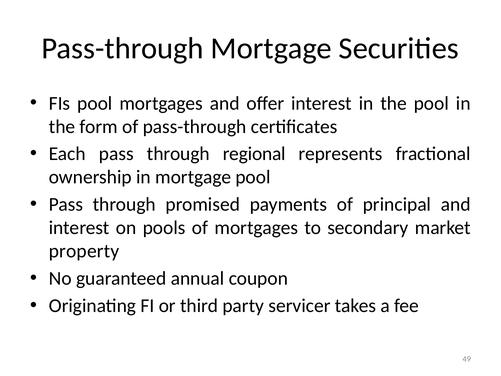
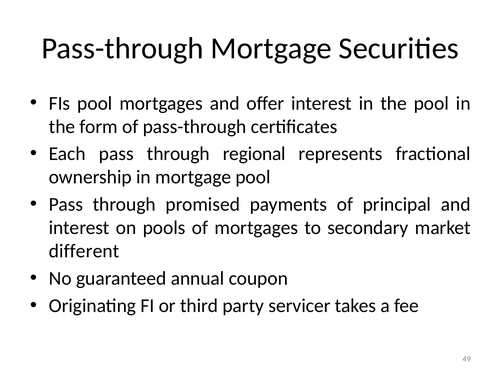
property: property -> different
